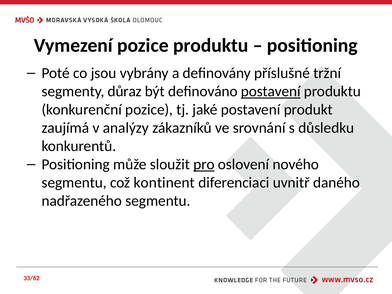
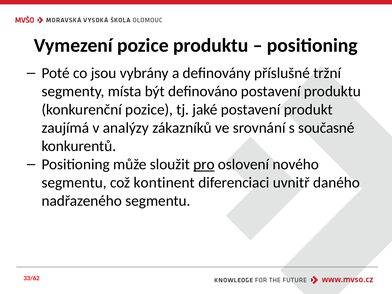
důraz: důraz -> místa
postavení at (271, 91) underline: present -> none
důsledku: důsledku -> současné
